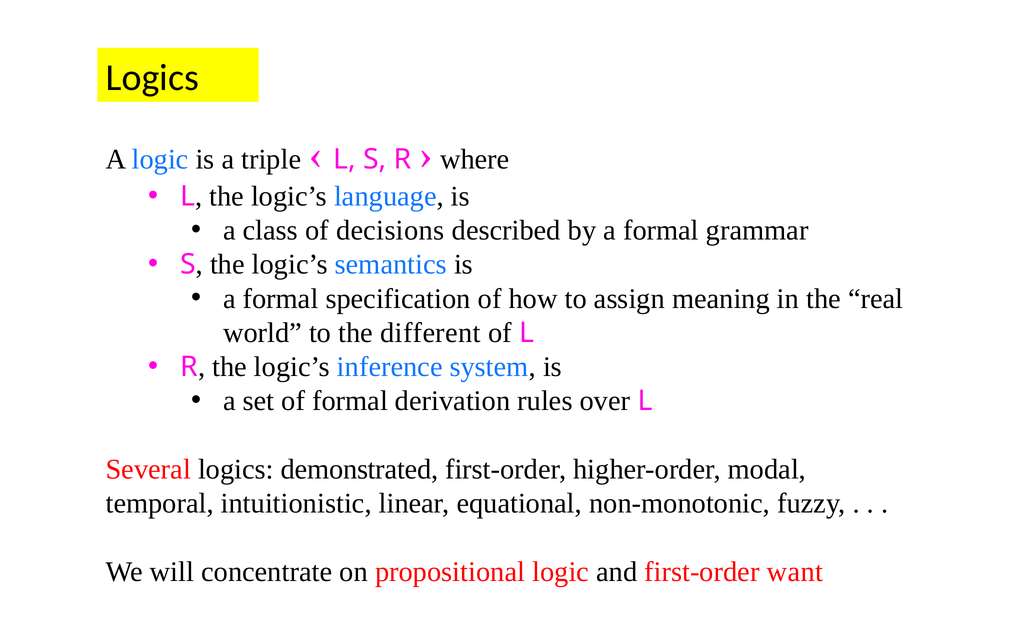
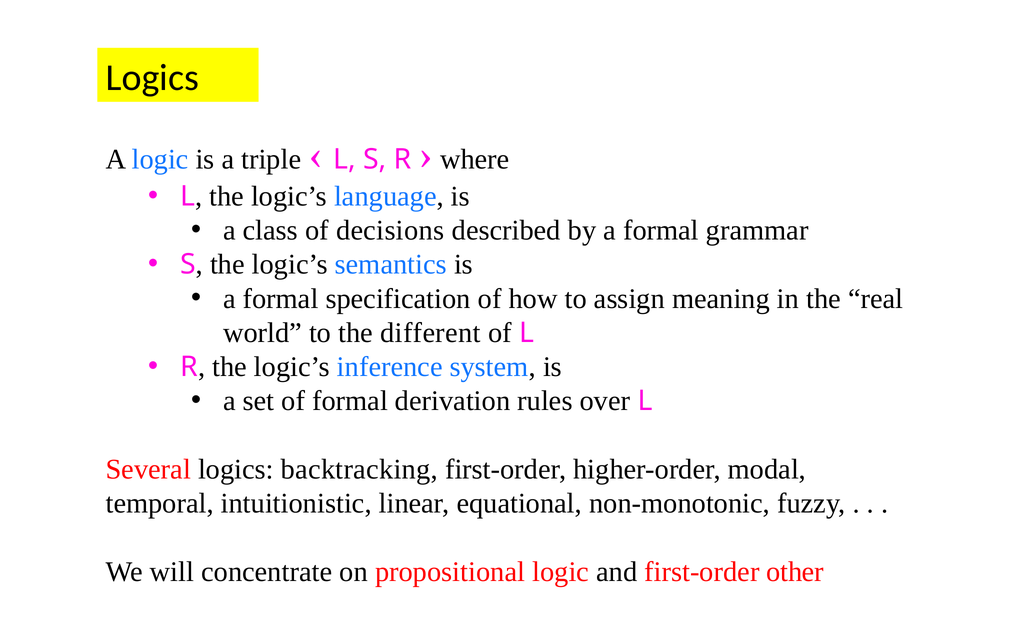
demonstrated: demonstrated -> backtracking
want: want -> other
